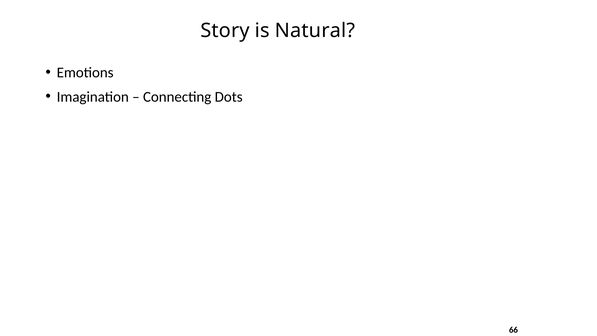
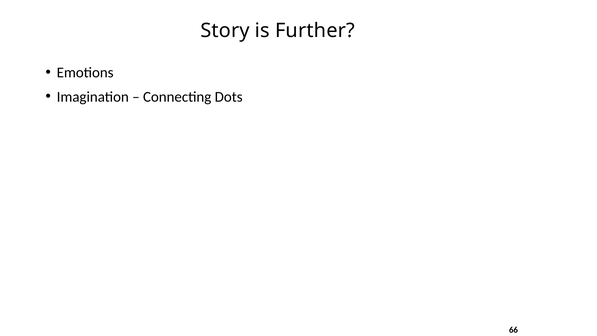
Natural: Natural -> Further
